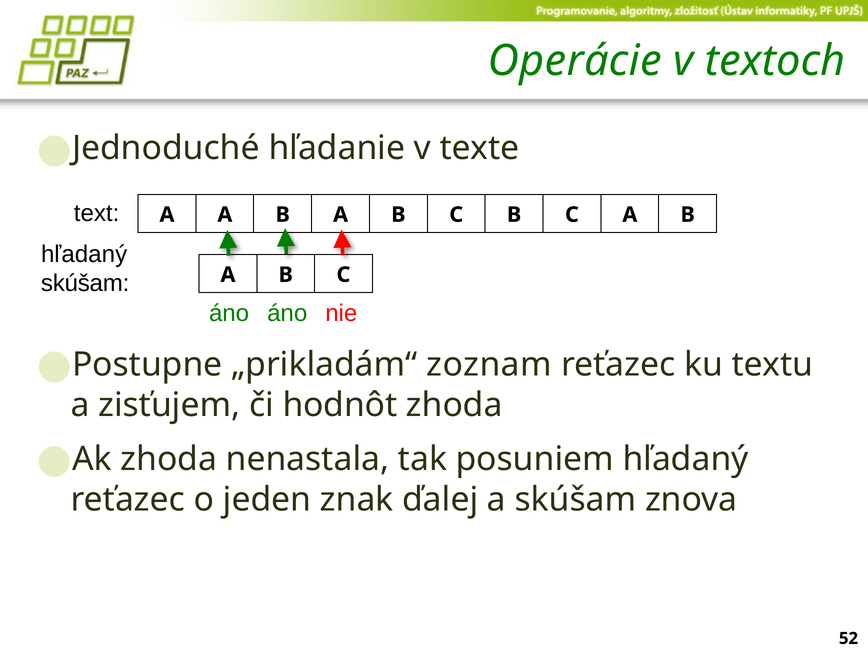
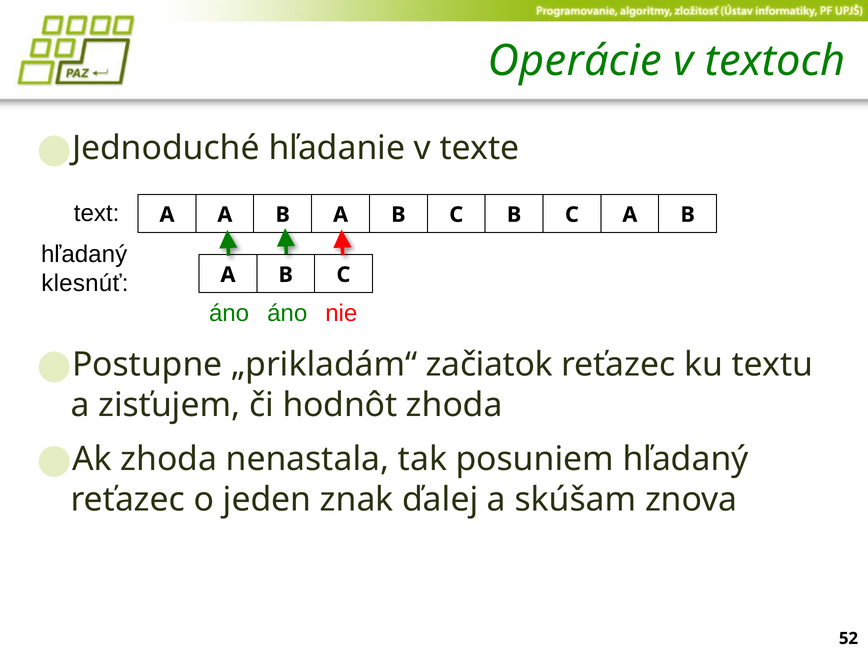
skúšam at (85, 283): skúšam -> klesnúť
zoznam: zoznam -> začiatok
